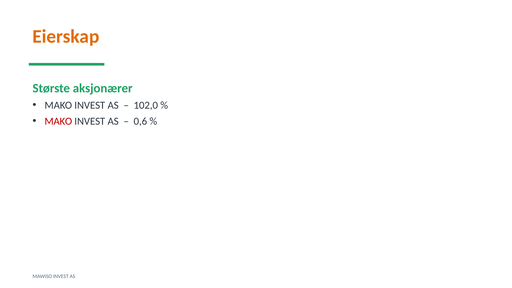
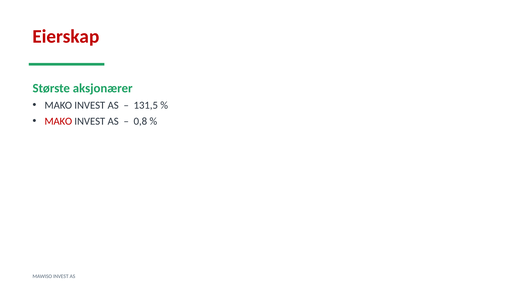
Eierskap colour: orange -> red
102,0: 102,0 -> 131,5
0,6: 0,6 -> 0,8
